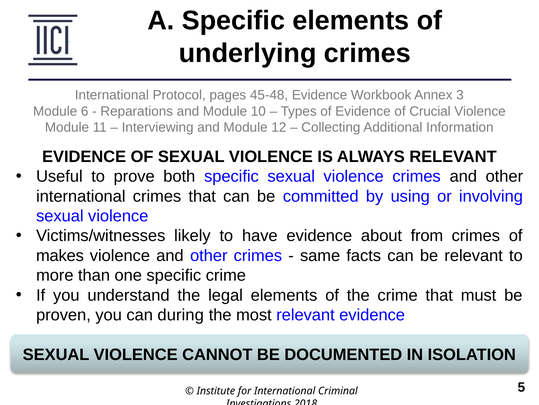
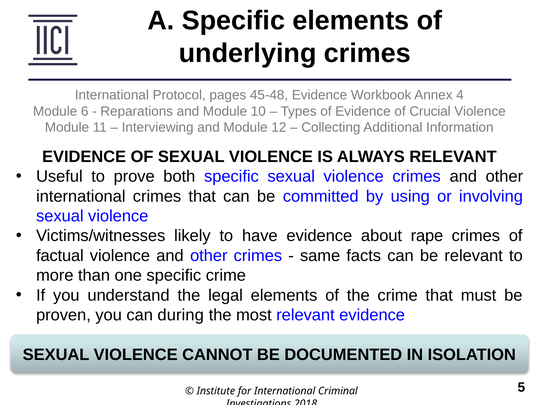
3: 3 -> 4
from: from -> rape
makes: makes -> factual
